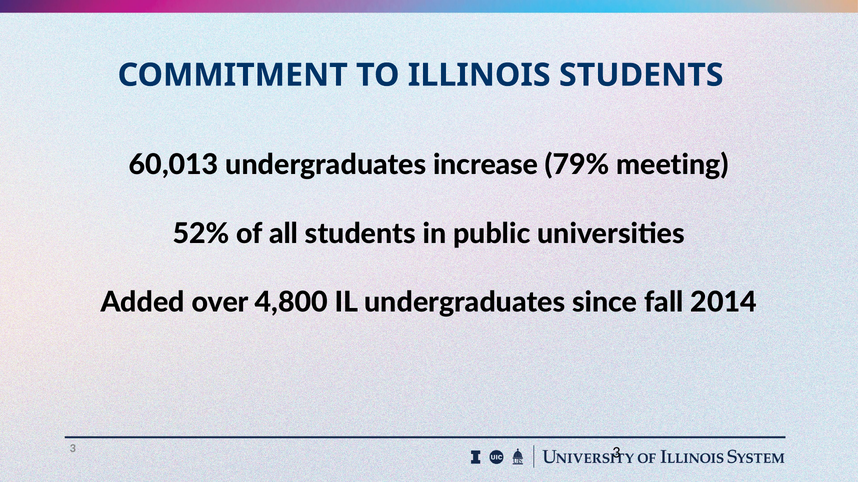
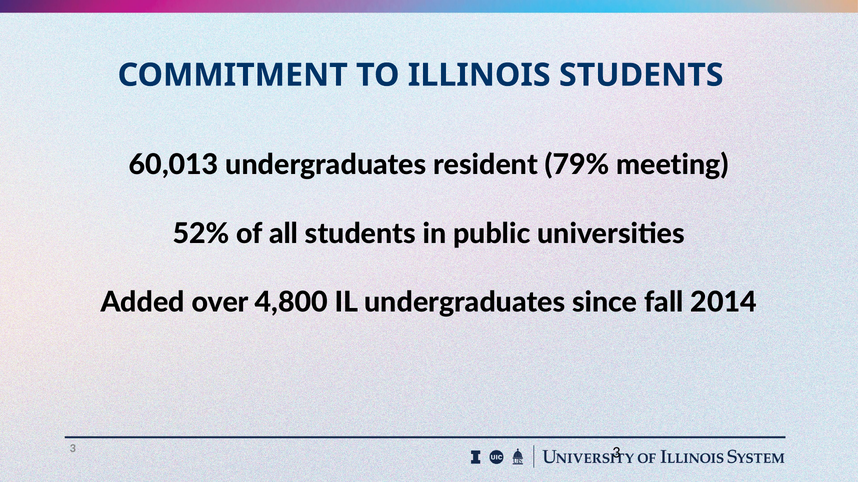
increase: increase -> resident
